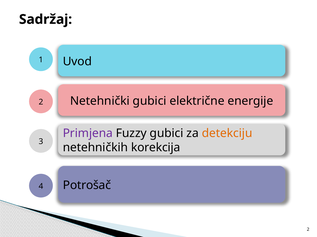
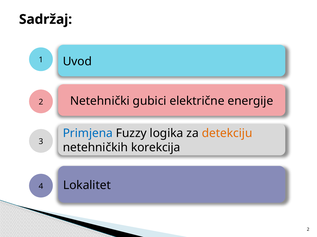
Primjena colour: purple -> blue
Fuzzy gubici: gubici -> logika
Potrošač: Potrošač -> Lokalitet
